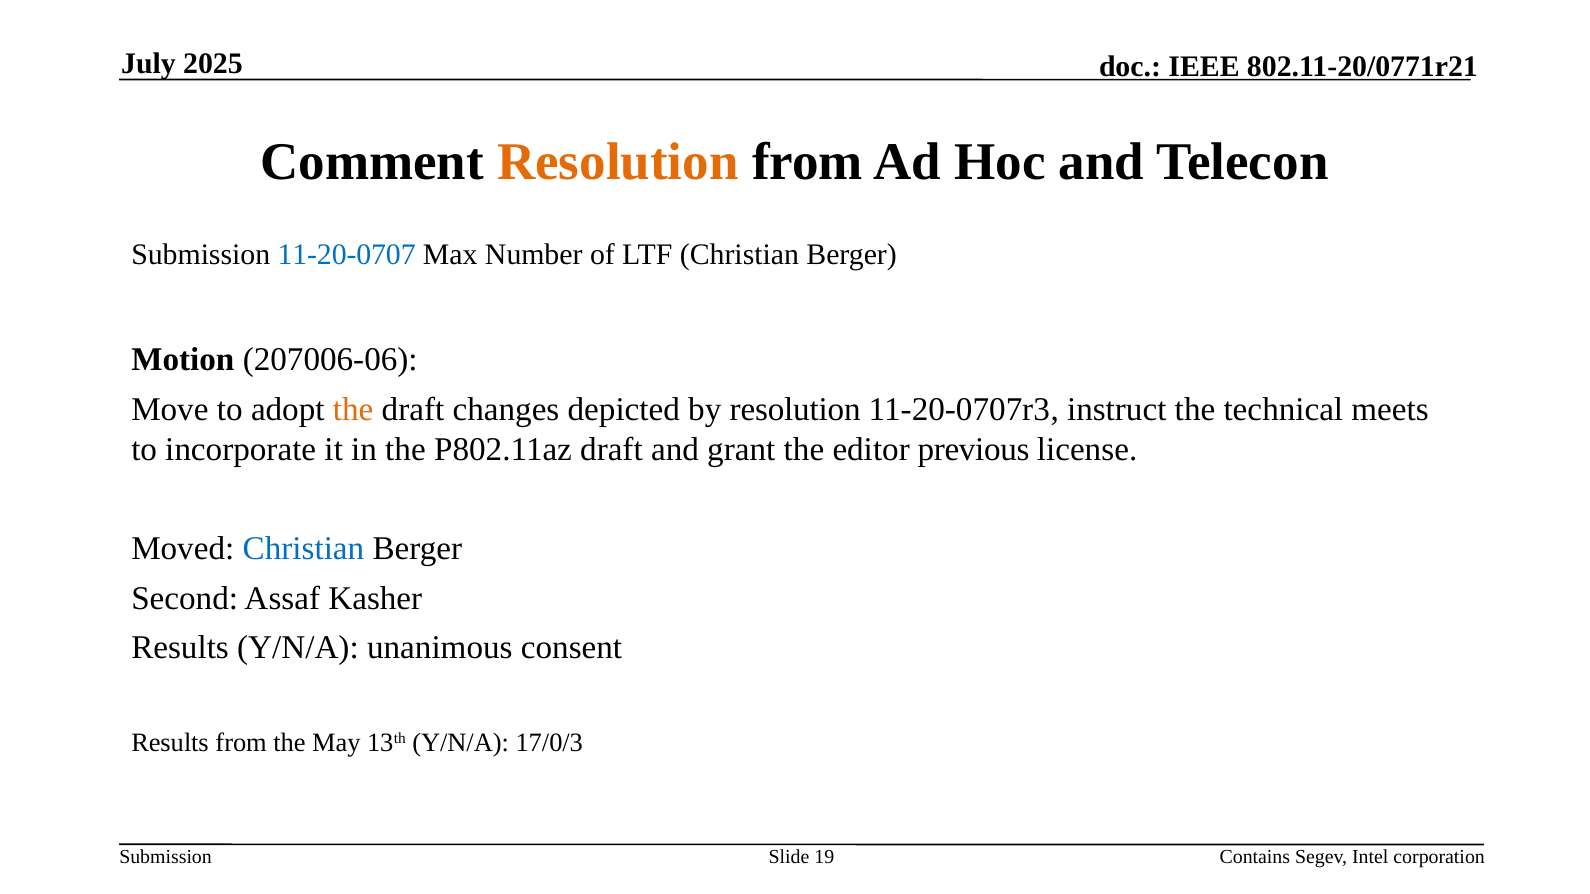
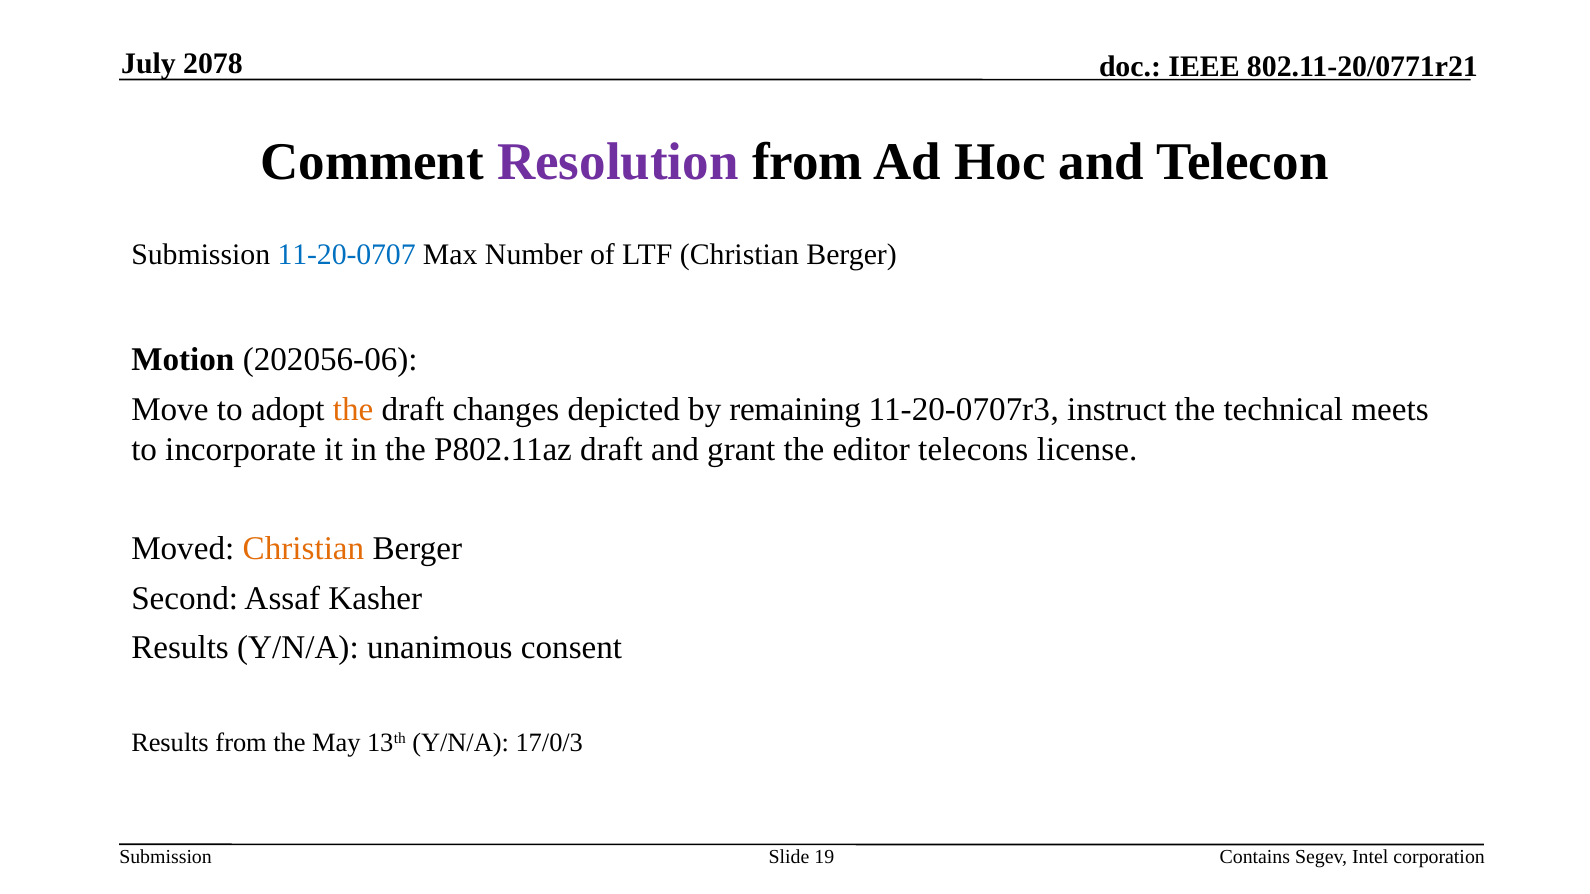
2025: 2025 -> 2078
Resolution at (618, 163) colour: orange -> purple
207006-06: 207006-06 -> 202056-06
by resolution: resolution -> remaining
previous: previous -> telecons
Christian at (303, 549) colour: blue -> orange
